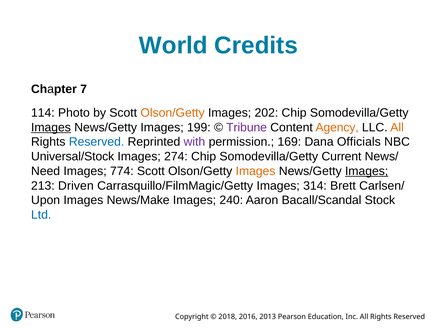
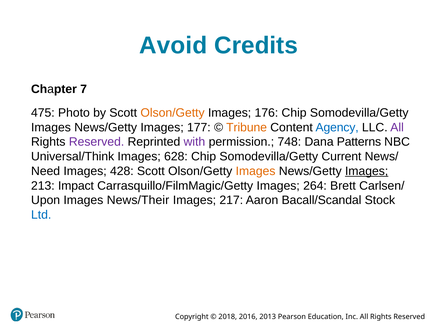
World: World -> Avoid
114: 114 -> 475
202: 202 -> 176
Images at (51, 127) underline: present -> none
199: 199 -> 177
Tribune colour: purple -> orange
Agency colour: orange -> blue
All at (397, 127) colour: orange -> purple
Reserved at (97, 142) colour: blue -> purple
169: 169 -> 748
Officials: Officials -> Patterns
Universal/Stock: Universal/Stock -> Universal/Think
274: 274 -> 628
774: 774 -> 428
Driven: Driven -> Impact
314: 314 -> 264
News/Make: News/Make -> News/Their
240: 240 -> 217
